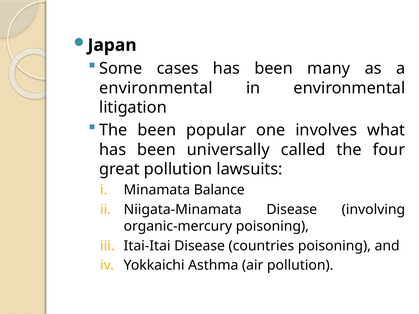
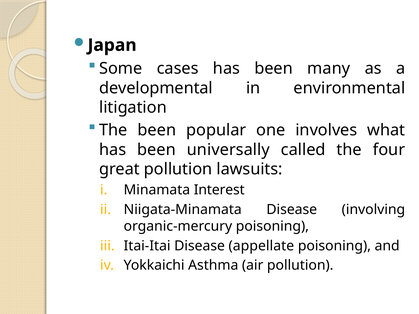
environmental at (156, 88): environmental -> developmental
Balance: Balance -> Interest
countries: countries -> appellate
